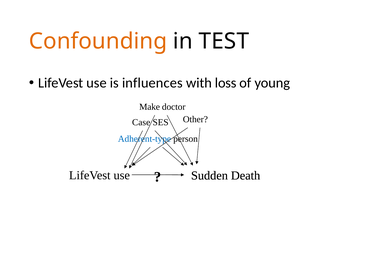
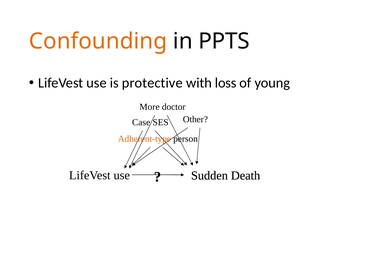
TEST: TEST -> PPTS
influences: influences -> protective
Make: Make -> More
Adherent-type colour: blue -> orange
